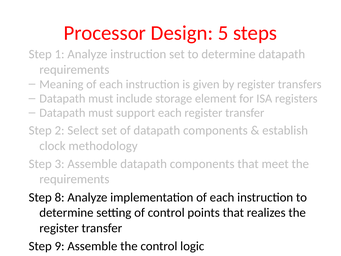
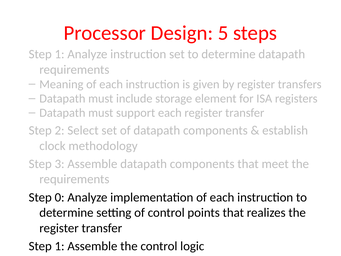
8: 8 -> 0
9 at (60, 246): 9 -> 1
